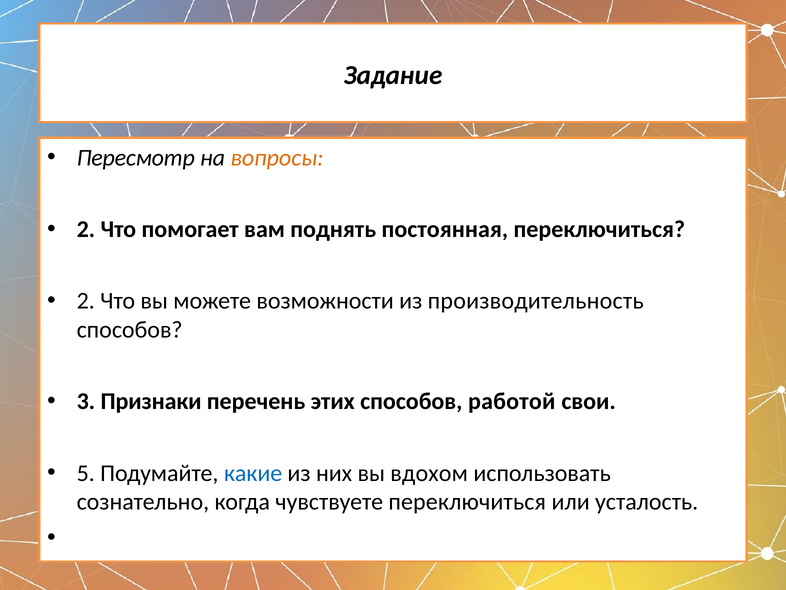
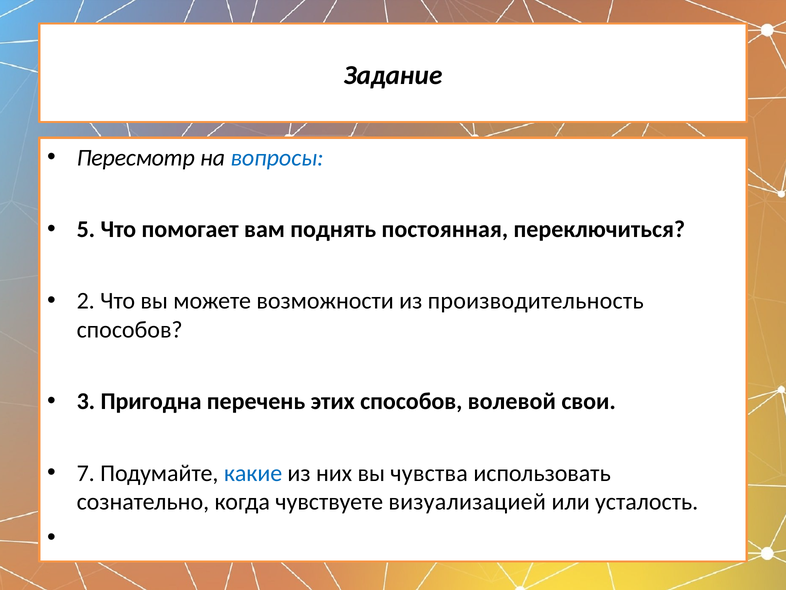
вопросы colour: orange -> blue
2 at (86, 229): 2 -> 5
Признаки: Признаки -> Пригодна
работой: работой -> волевой
5: 5 -> 7
вдохом: вдохом -> чувства
чувствуете переключиться: переключиться -> визуализацией
